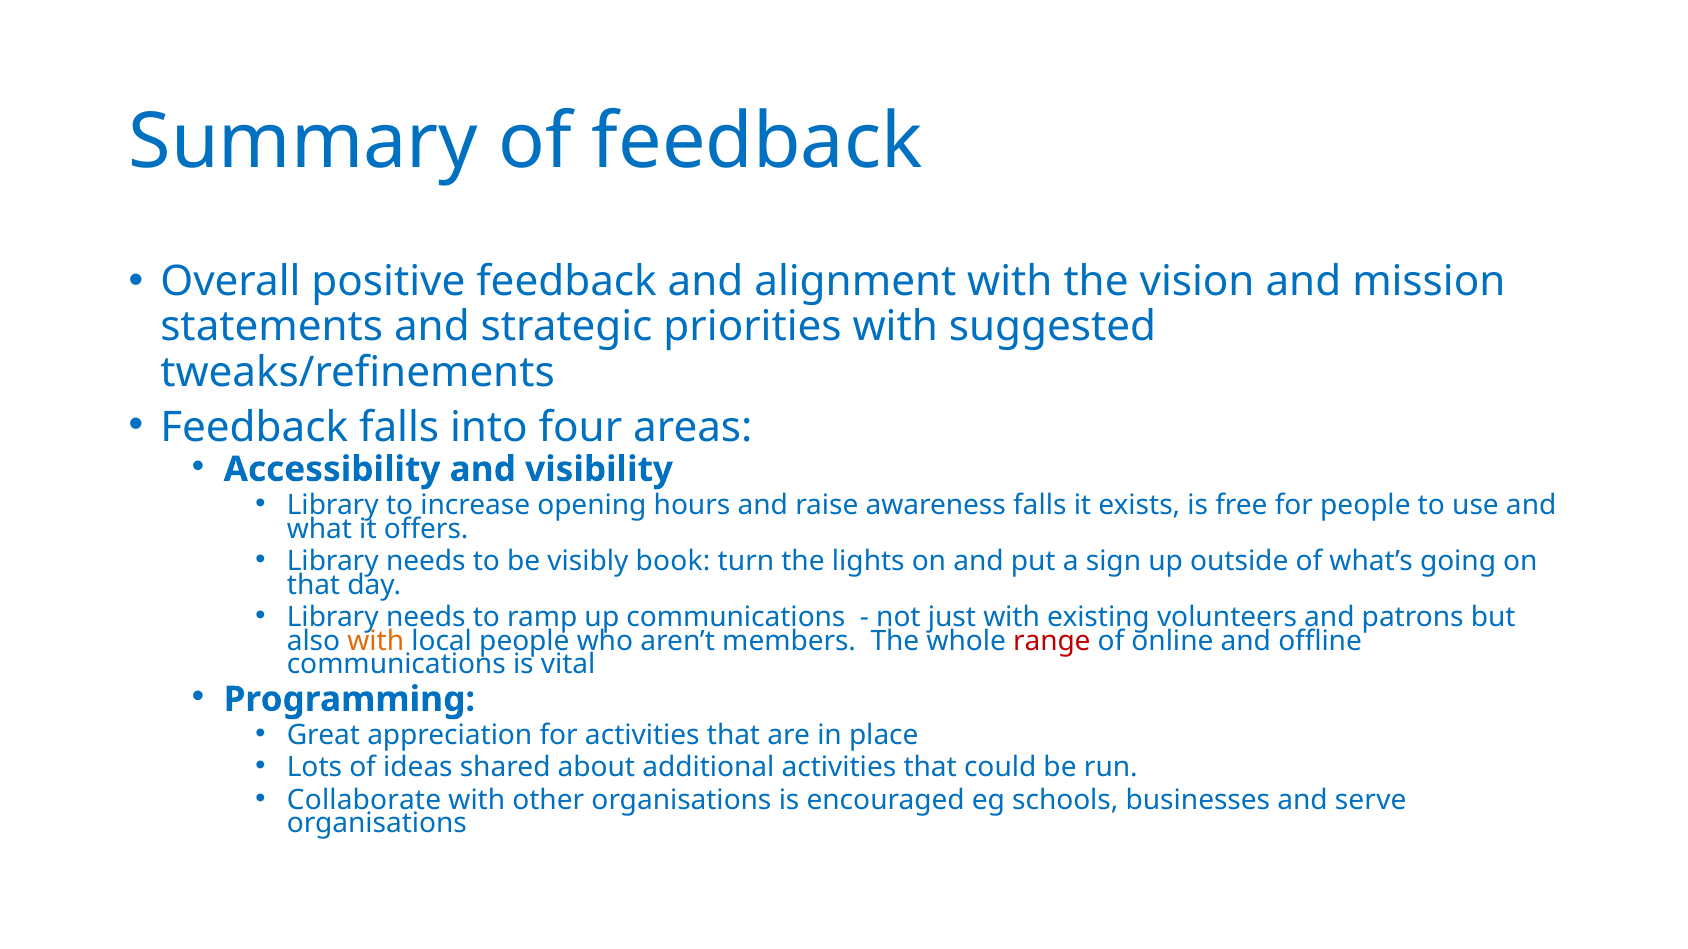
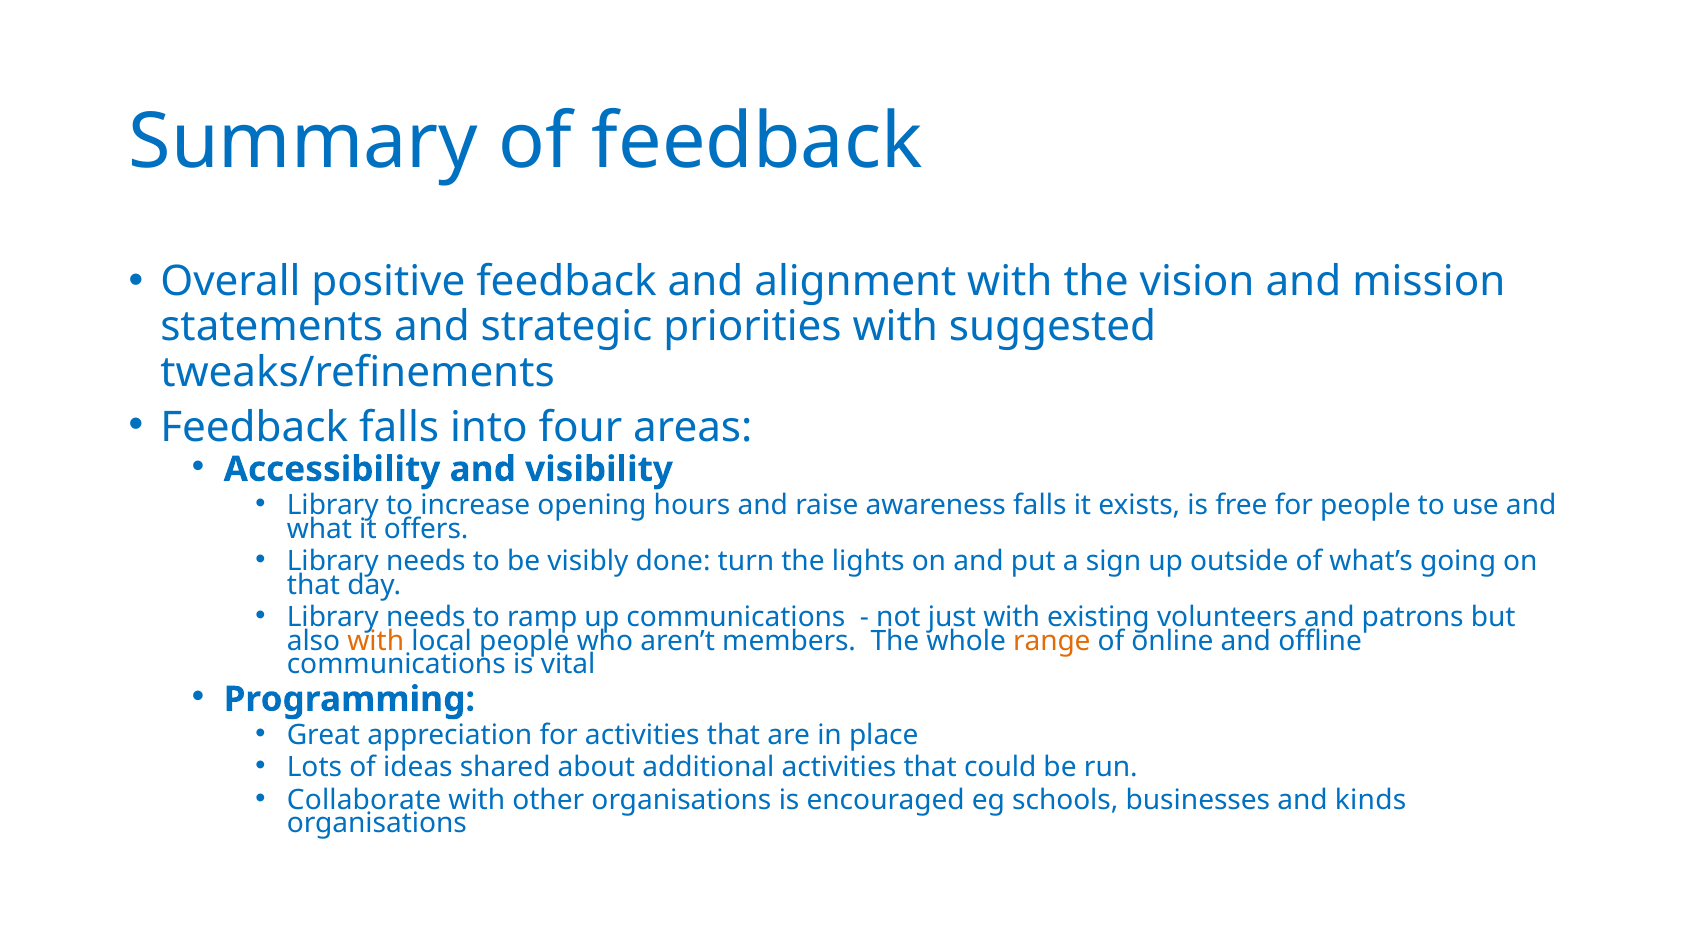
book: book -> done
range colour: red -> orange
serve: serve -> kinds
